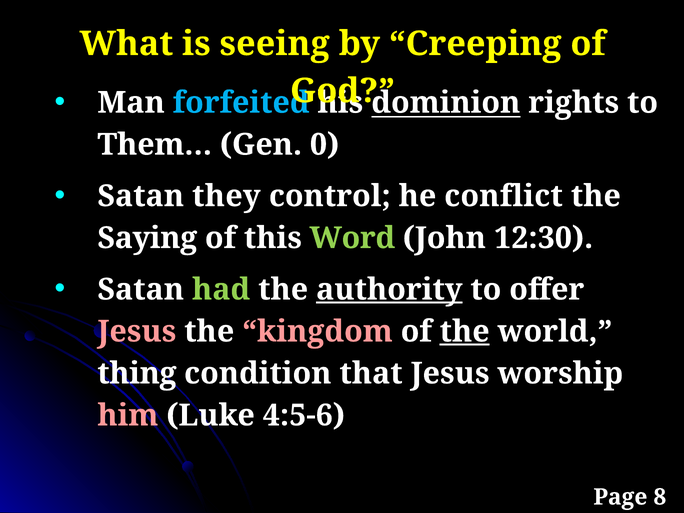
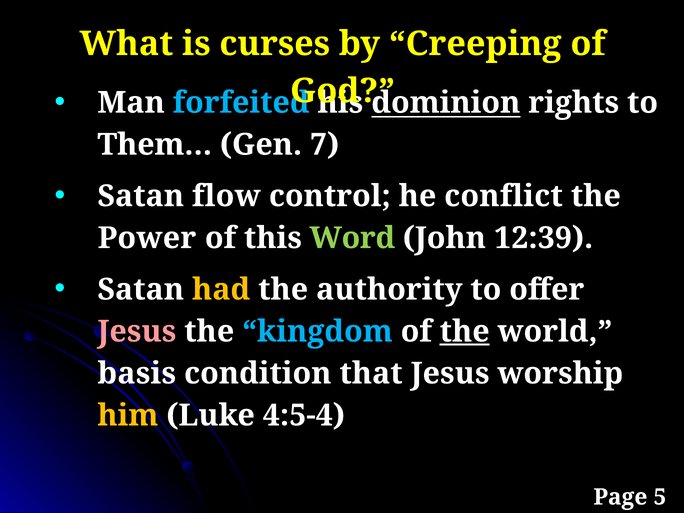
seeing: seeing -> curses
0: 0 -> 7
they: they -> flow
Saying: Saying -> Power
12:30: 12:30 -> 12:39
had colour: light green -> yellow
authority underline: present -> none
kingdom colour: pink -> light blue
thing: thing -> basis
him colour: pink -> yellow
4:5-6: 4:5-6 -> 4:5-4
8: 8 -> 5
